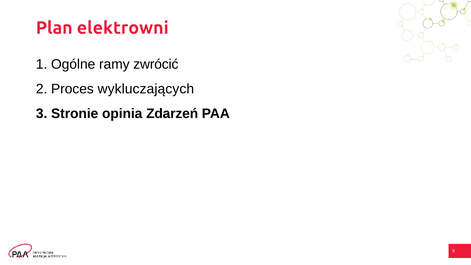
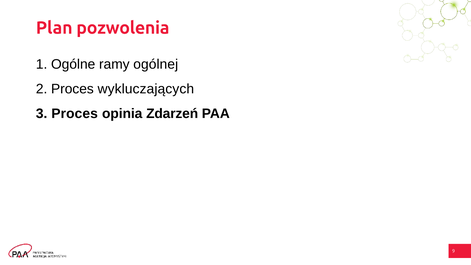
elektrowni: elektrowni -> pozwolenia
zwrócić: zwrócić -> ogólnej
Stronie at (75, 114): Stronie -> Proces
